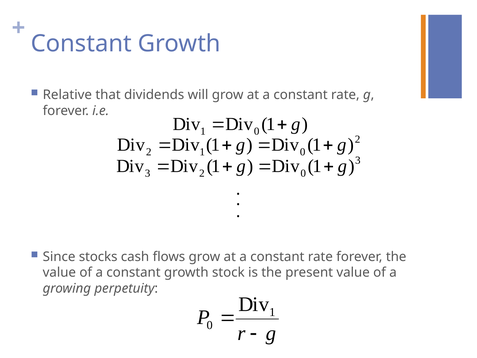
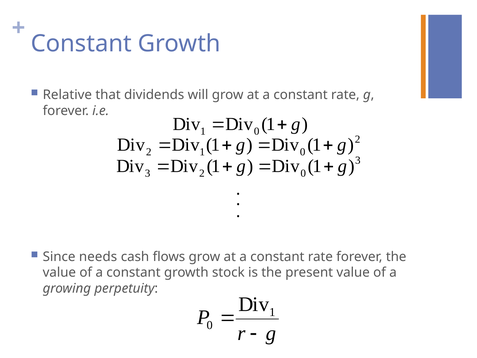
stocks: stocks -> needs
